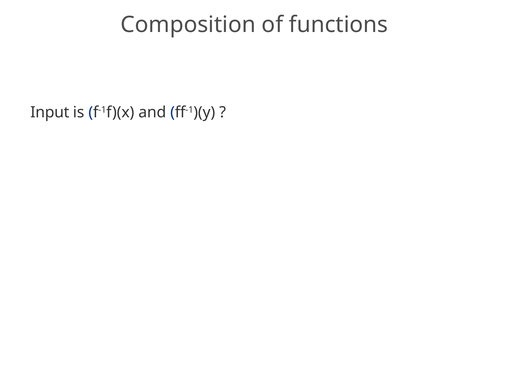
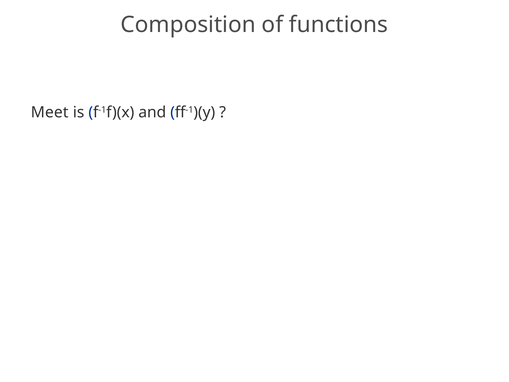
Input: Input -> Meet
